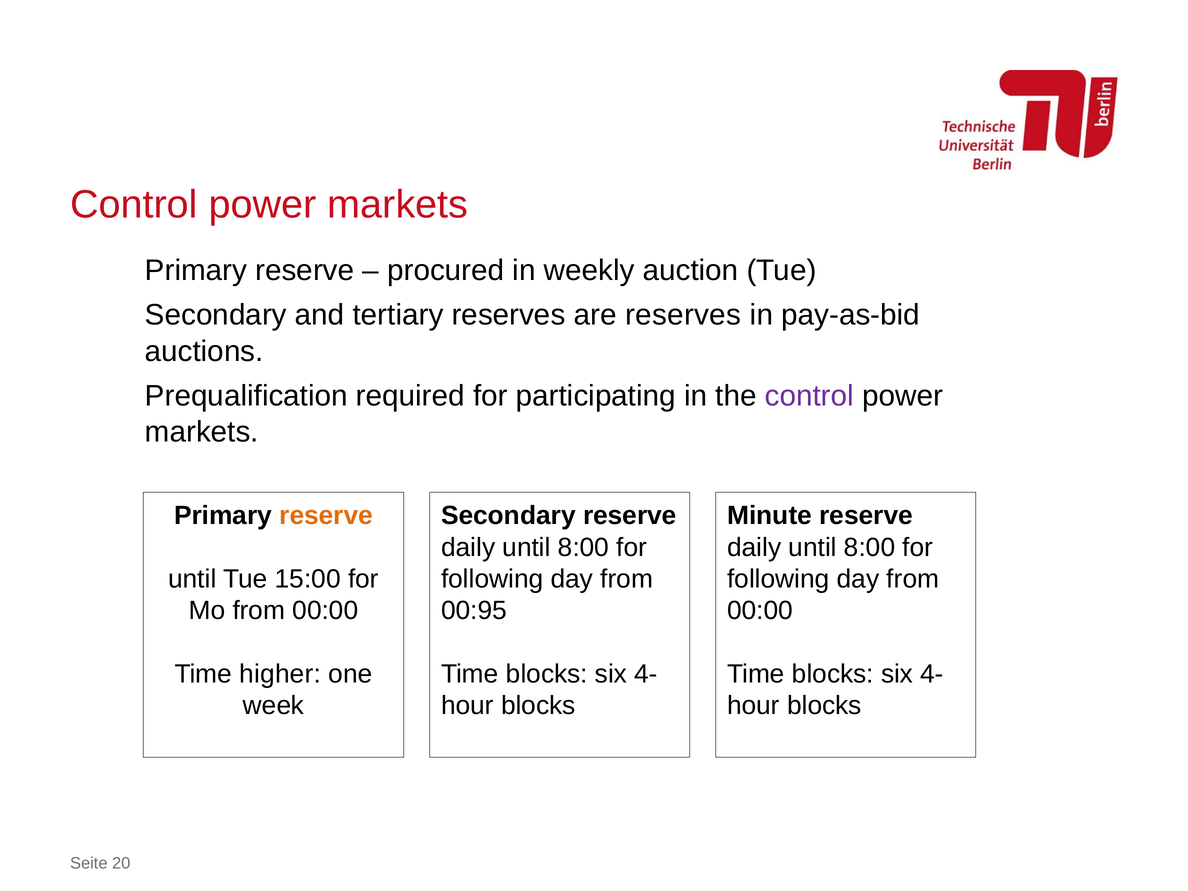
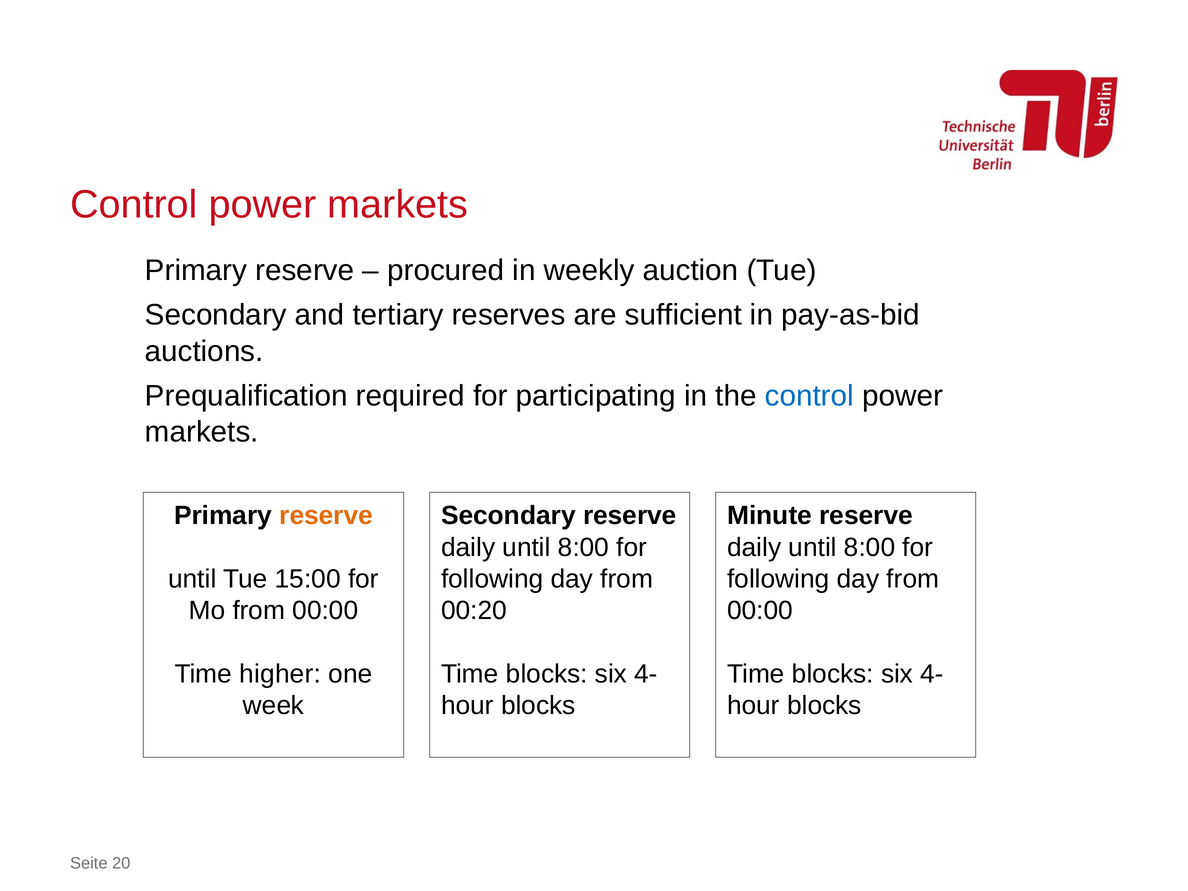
are reserves: reserves -> sufficient
control at (809, 396) colour: purple -> blue
00:95: 00:95 -> 00:20
